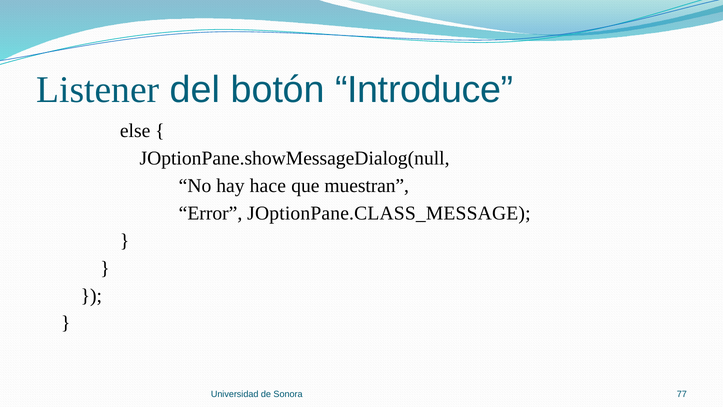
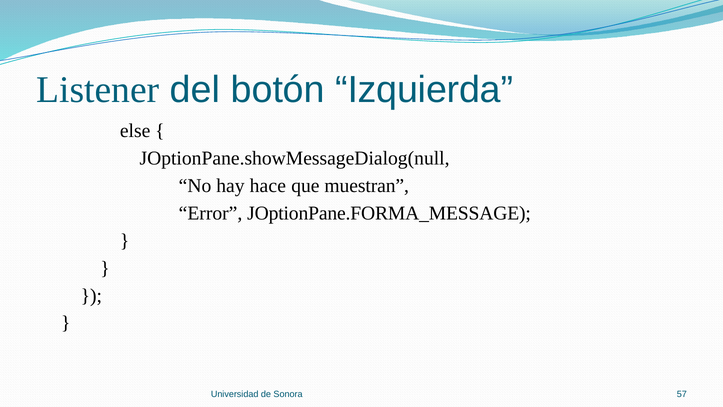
Introduce: Introduce -> Izquierda
JOptionPane.CLASS_MESSAGE: JOptionPane.CLASS_MESSAGE -> JOptionPane.FORMA_MESSAGE
77: 77 -> 57
